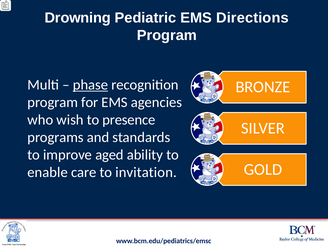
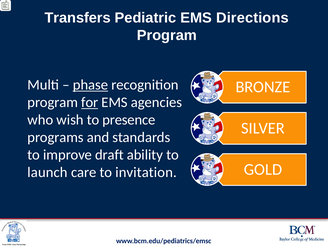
Drowning: Drowning -> Transfers
for underline: none -> present
aged: aged -> draft
enable: enable -> launch
